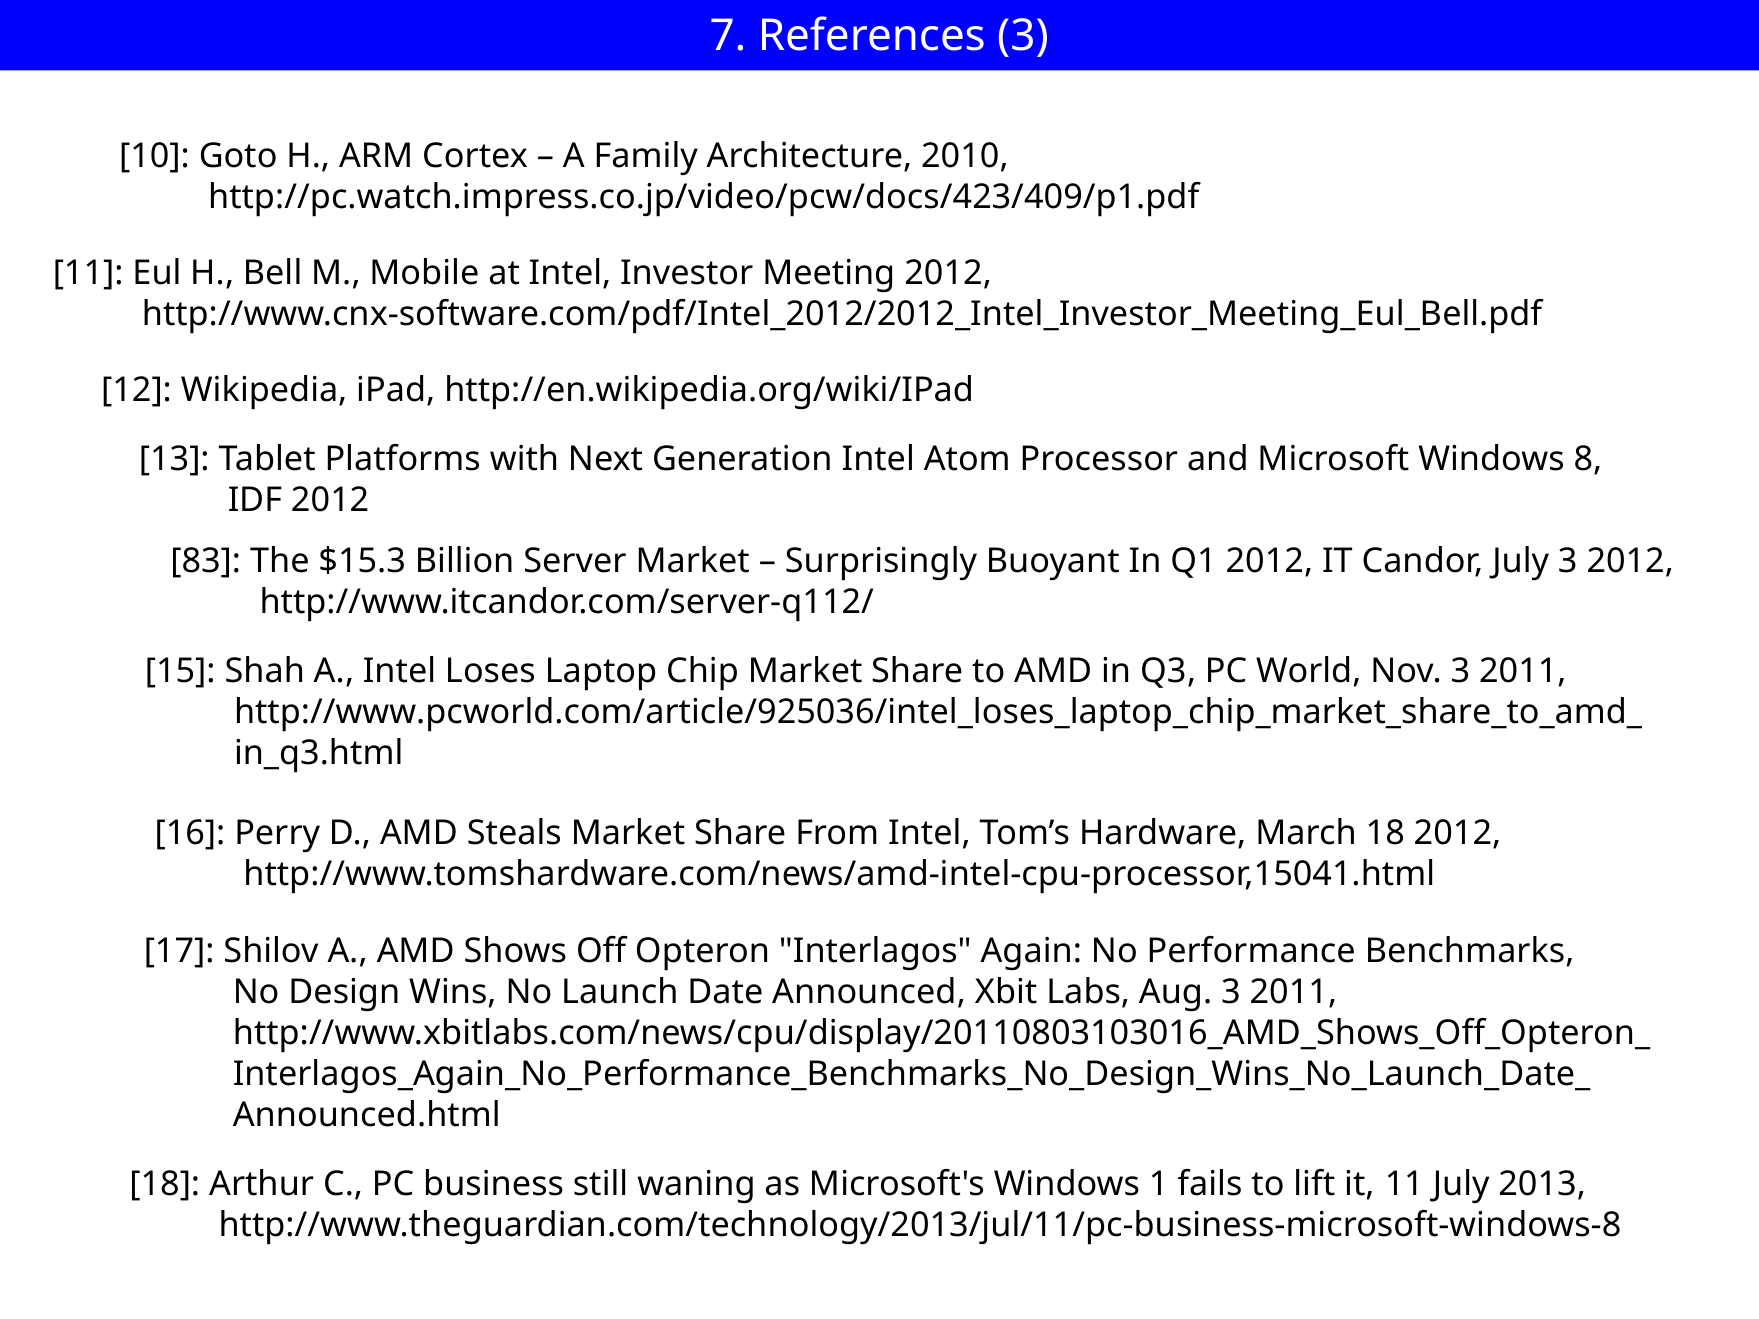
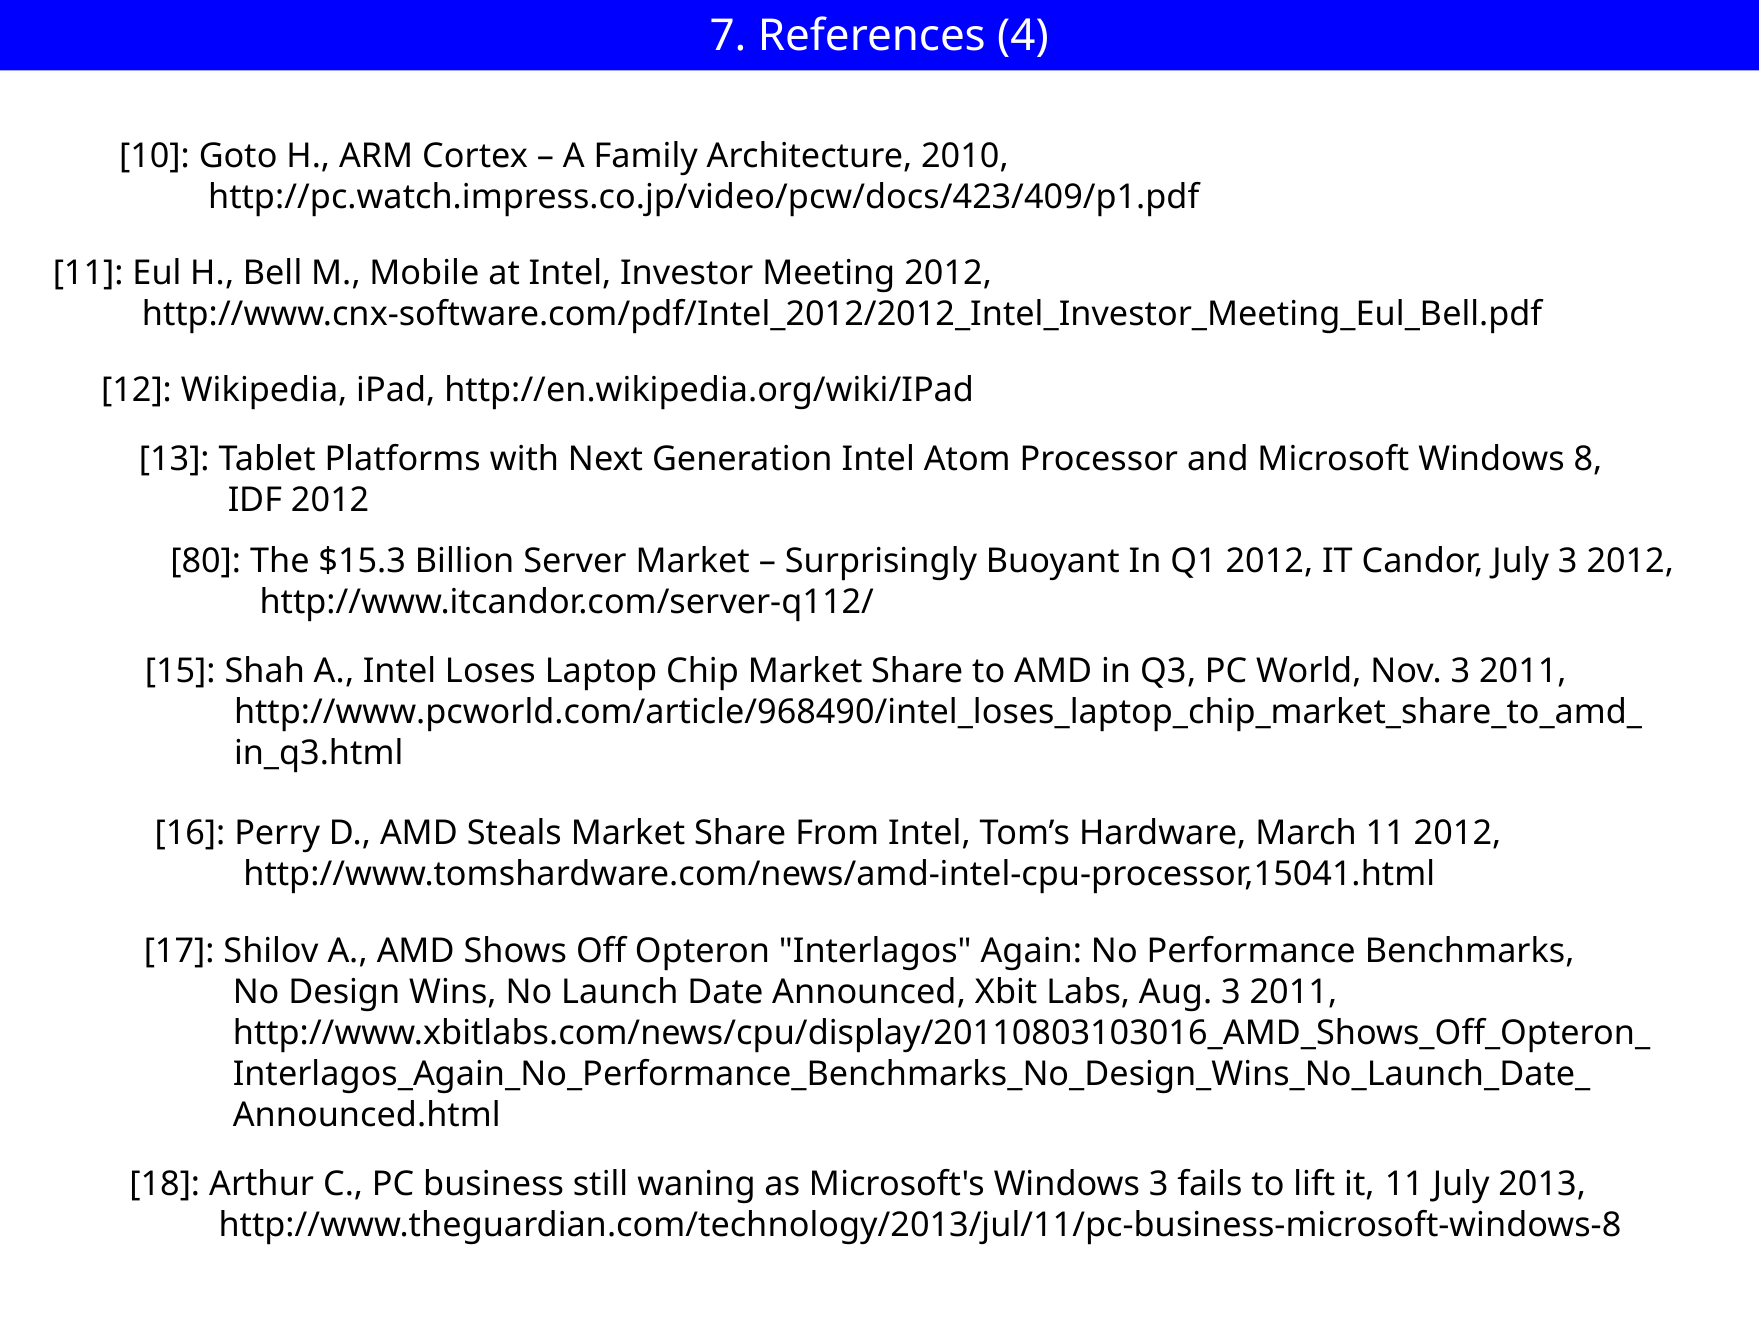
References 3: 3 -> 4
83: 83 -> 80
http://www.pcworld.com/article/925036/intel_loses_laptop_chip_market_share_to_amd_: http://www.pcworld.com/article/925036/intel_loses_laptop_chip_market_share_to_amd_ -> http://www.pcworld.com/article/968490/intel_loses_laptop_chip_market_share_to_amd_
March 18: 18 -> 11
Windows 1: 1 -> 3
